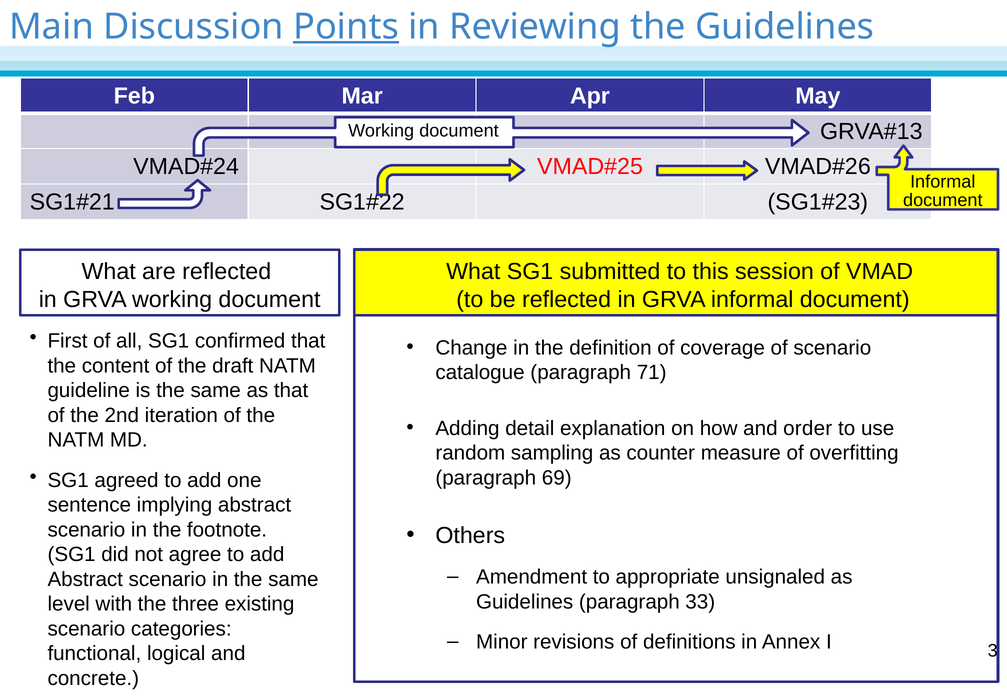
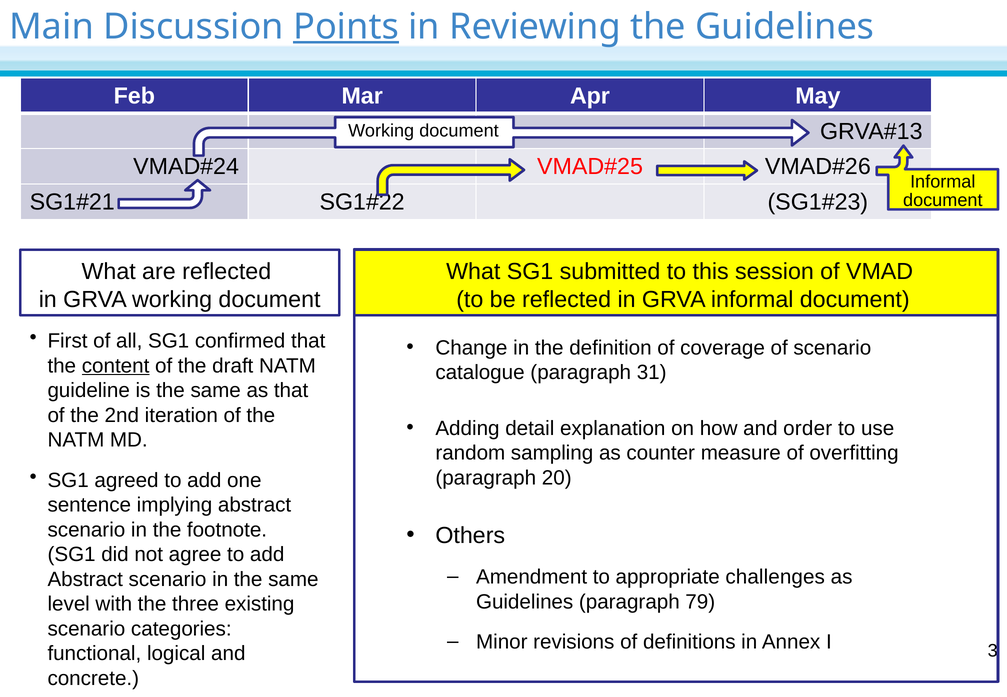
content underline: none -> present
71: 71 -> 31
69: 69 -> 20
unsignaled: unsignaled -> challenges
33: 33 -> 79
